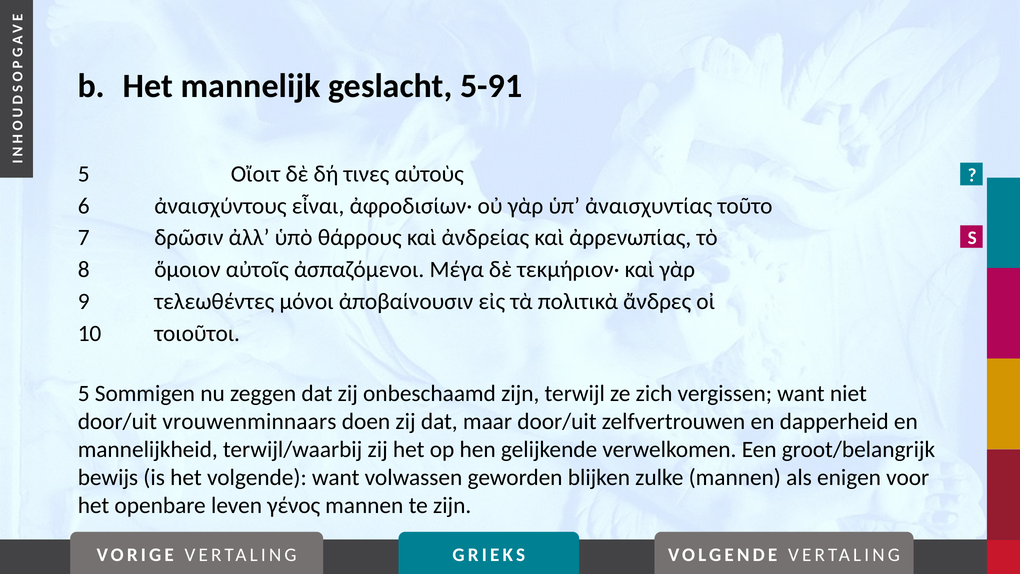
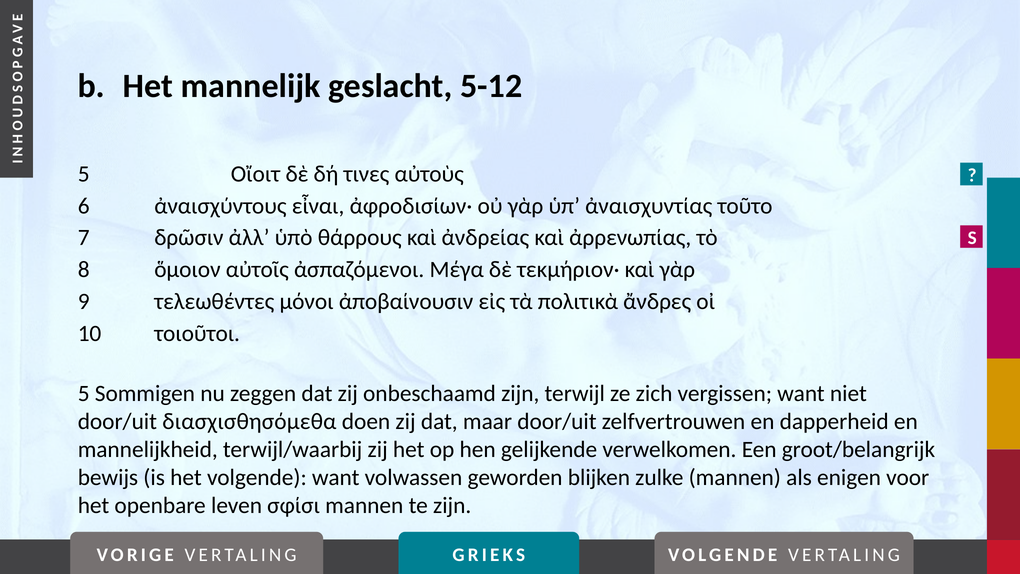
5-91: 5-91 -> 5-12
vrouwenminnaars: vrouwenminnaars -> διασχισθησόμεθα
γένος: γένος -> σφίσι
